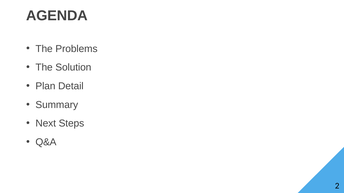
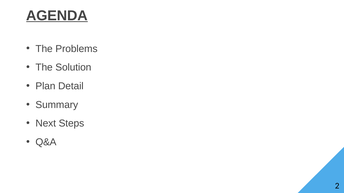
AGENDA underline: none -> present
